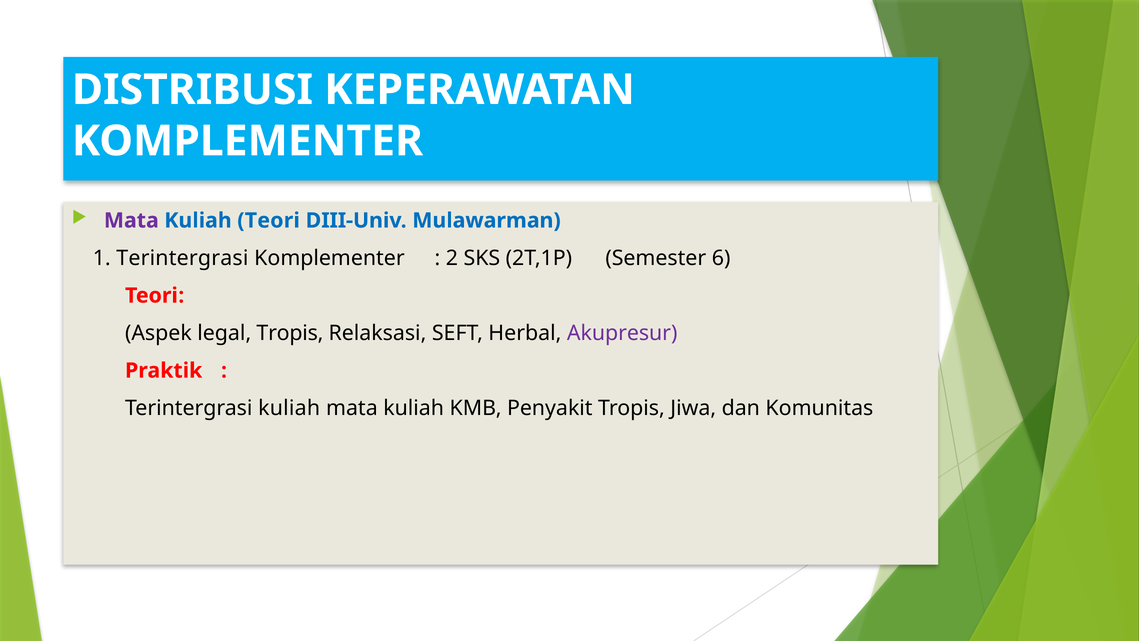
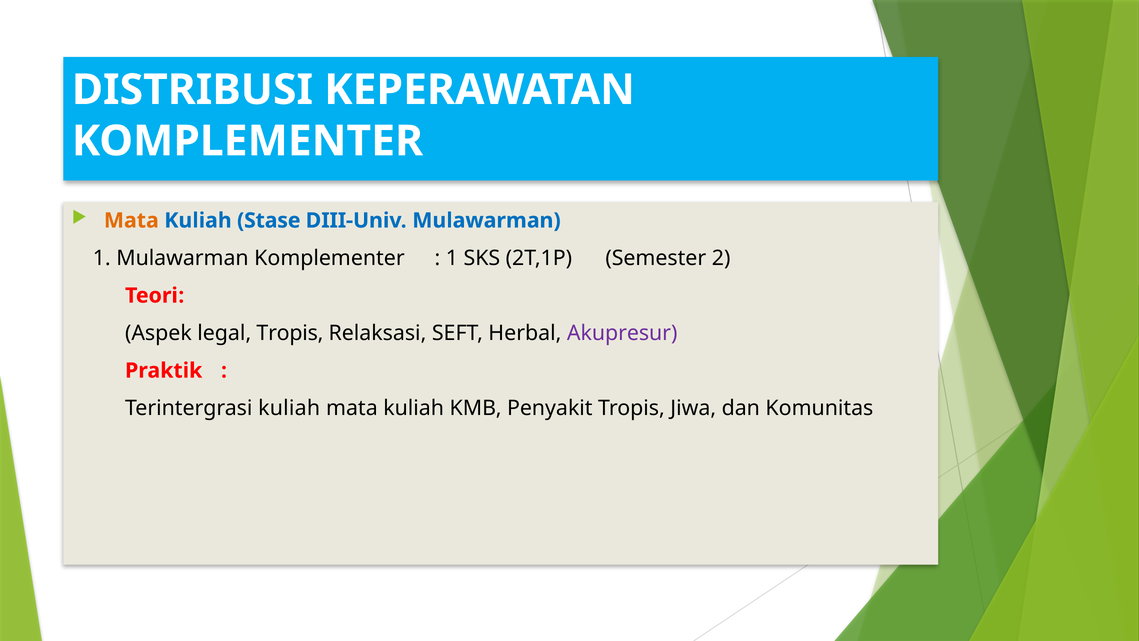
Mata at (131, 220) colour: purple -> orange
Kuliah Teori: Teori -> Stase
1 Terintergrasi: Terintergrasi -> Mulawarman
2 at (452, 258): 2 -> 1
6: 6 -> 2
